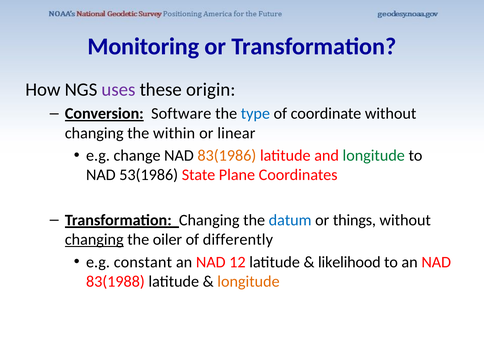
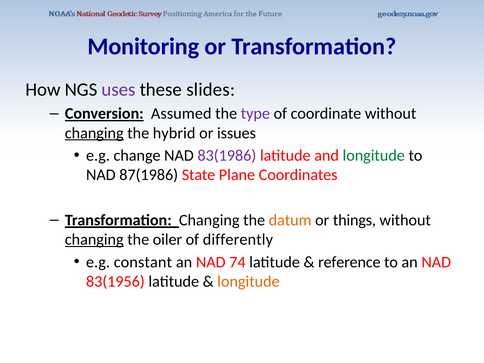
origin: origin -> slides
Software: Software -> Assumed
type colour: blue -> purple
changing at (94, 133) underline: none -> present
within: within -> hybrid
linear: linear -> issues
83(1986 colour: orange -> purple
53(1986: 53(1986 -> 87(1986
datum colour: blue -> orange
12: 12 -> 74
likelihood: likelihood -> reference
83(1988: 83(1988 -> 83(1956
